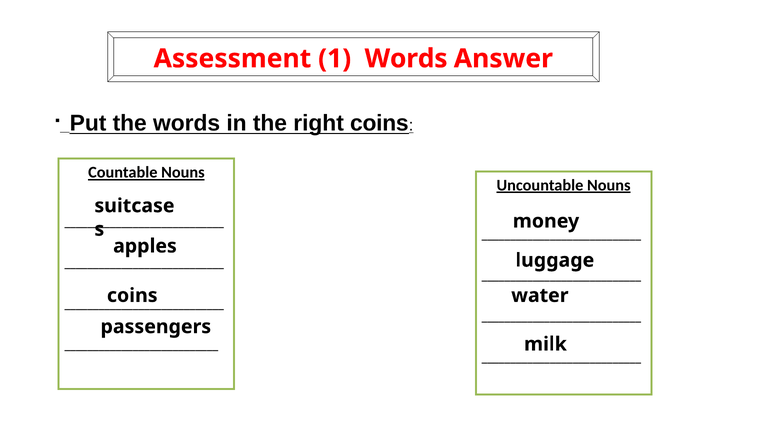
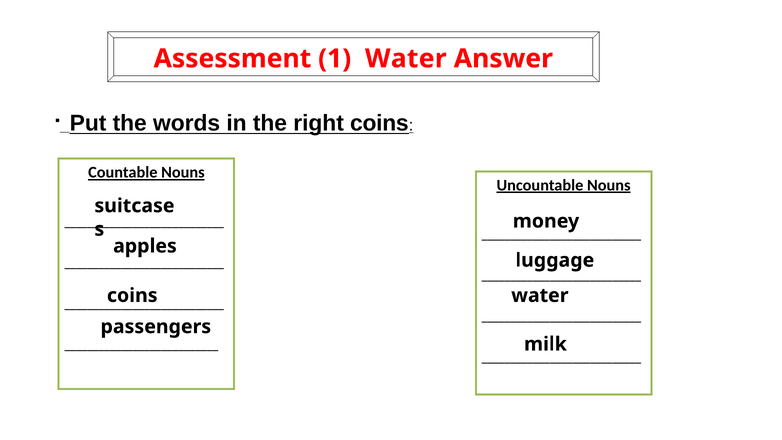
1 Words: Words -> Water
